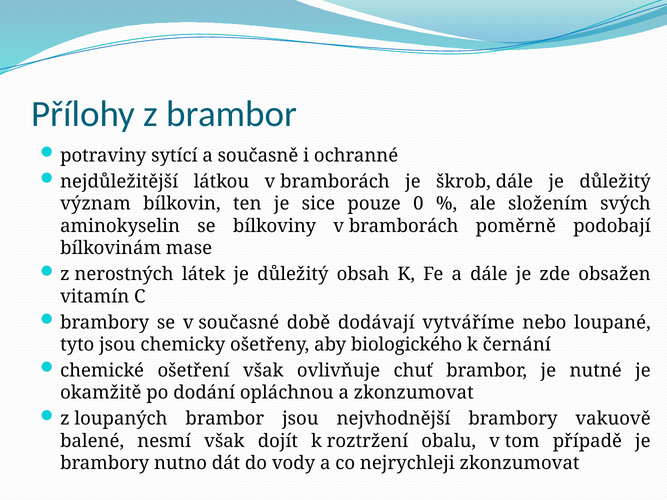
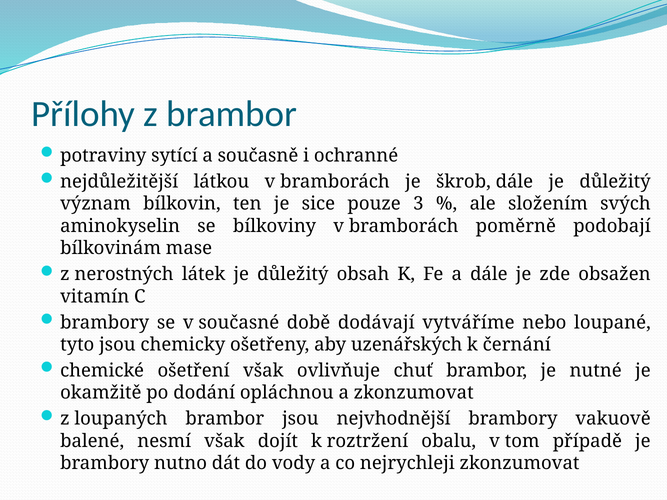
0: 0 -> 3
biologického: biologického -> uzenářských
